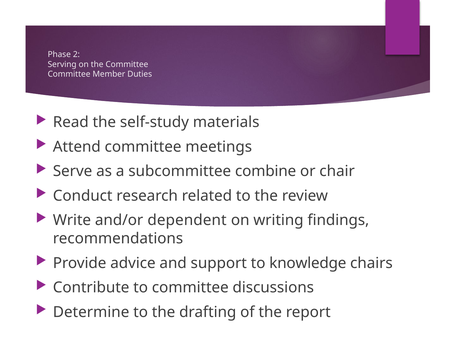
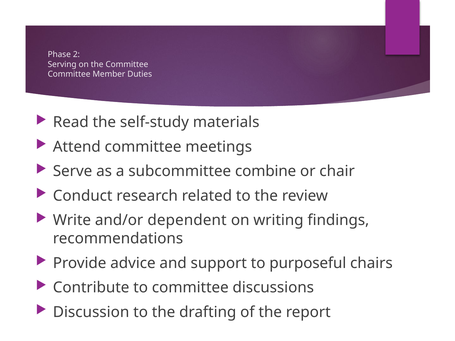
knowledge: knowledge -> purposeful
Determine: Determine -> Discussion
